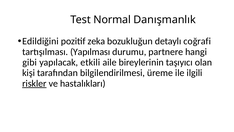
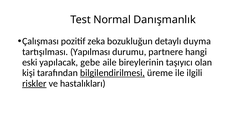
Edildiğini: Edildiğini -> Çalışması
coğrafi: coğrafi -> duyma
gibi: gibi -> eski
etkili: etkili -> gebe
bilgilendirilmesi underline: none -> present
